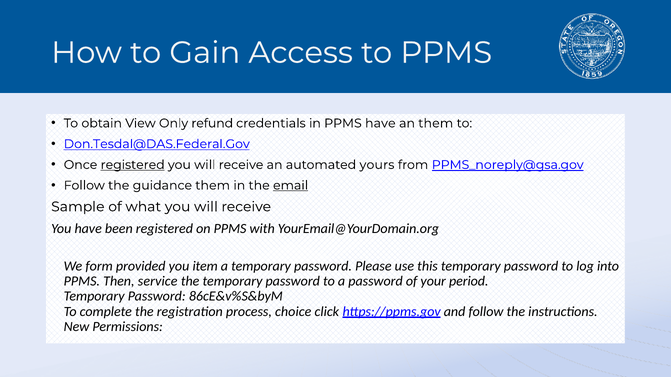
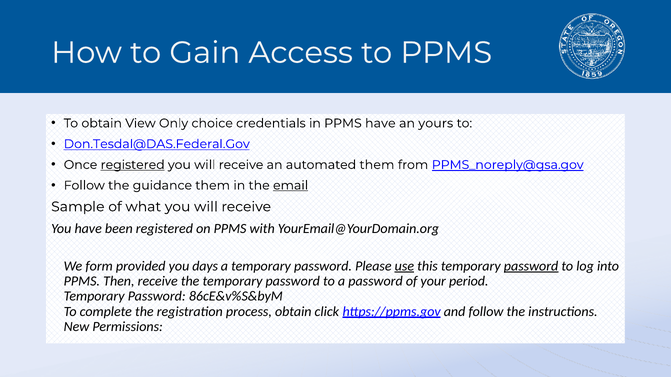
refund: refund -> choice
an them: them -> yours
automated yours: yours -> them
item: item -> days
use underline: none -> present
password at (531, 266) underline: none -> present
Then service: service -> receive
process choice: choice -> obtain
